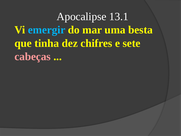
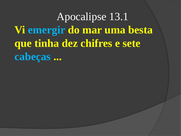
cabeças colour: pink -> light blue
